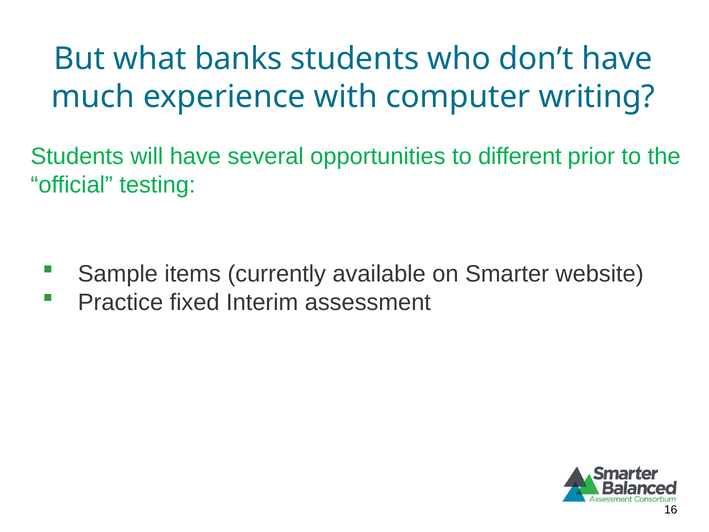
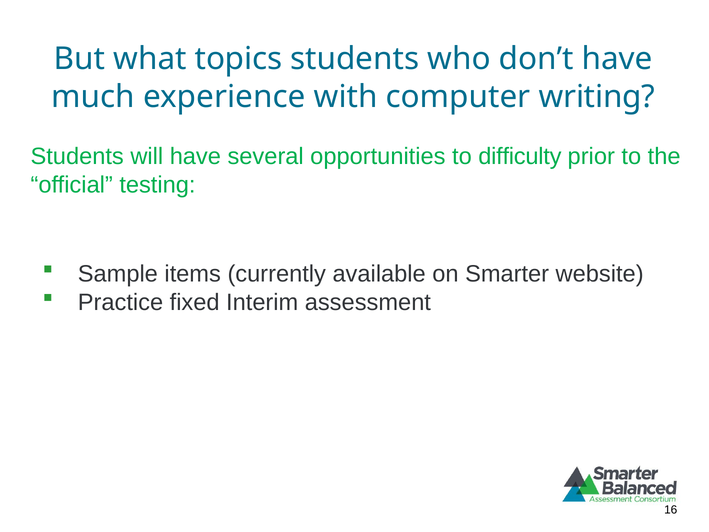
banks: banks -> topics
different: different -> difficulty
